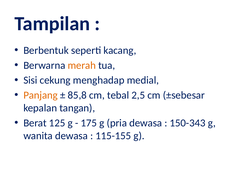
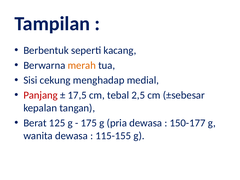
Panjang colour: orange -> red
85,8: 85,8 -> 17,5
150-343: 150-343 -> 150-177
